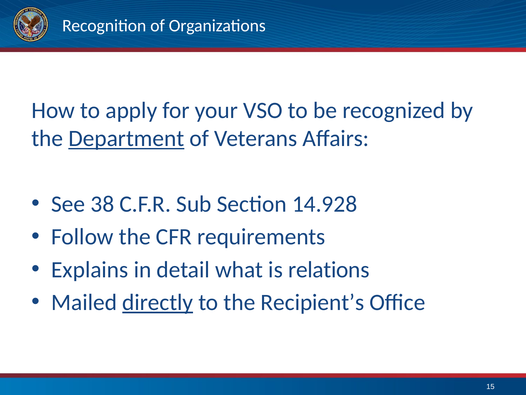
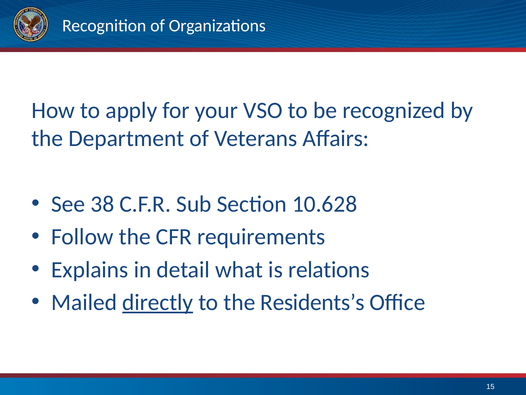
Department underline: present -> none
14.928: 14.928 -> 10.628
Recipient’s: Recipient’s -> Residents’s
